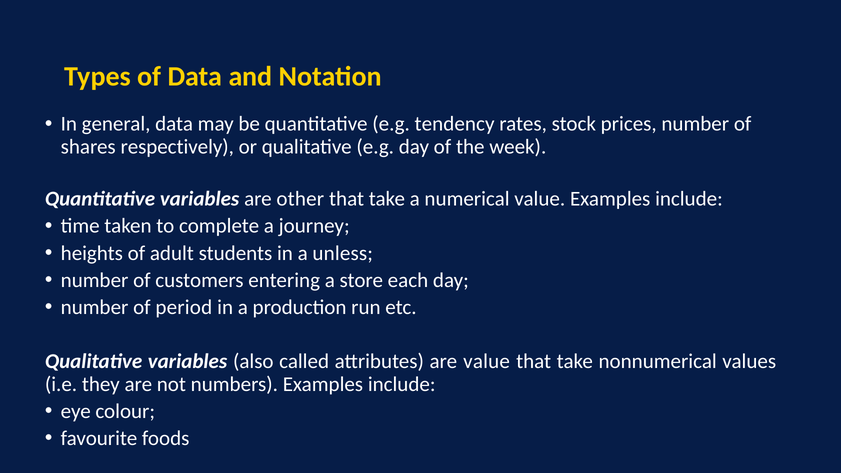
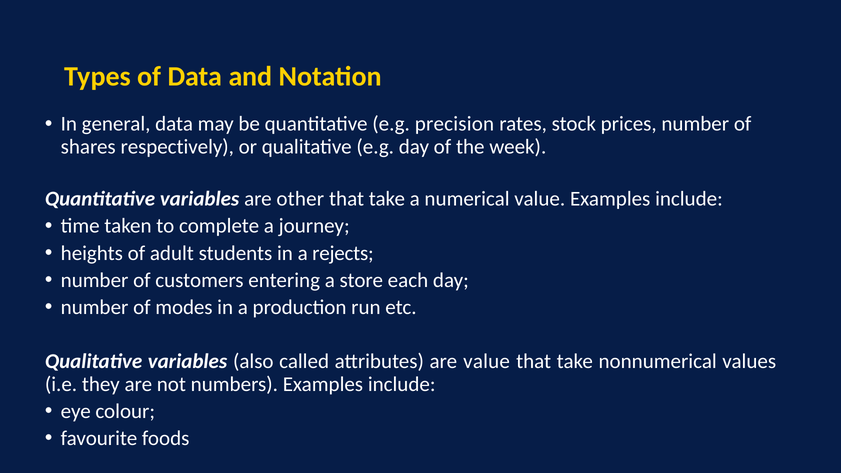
tendency: tendency -> precision
unless: unless -> rejects
period: period -> modes
